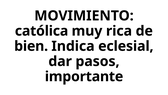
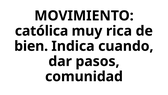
eclesial: eclesial -> cuando
importante: importante -> comunidad
